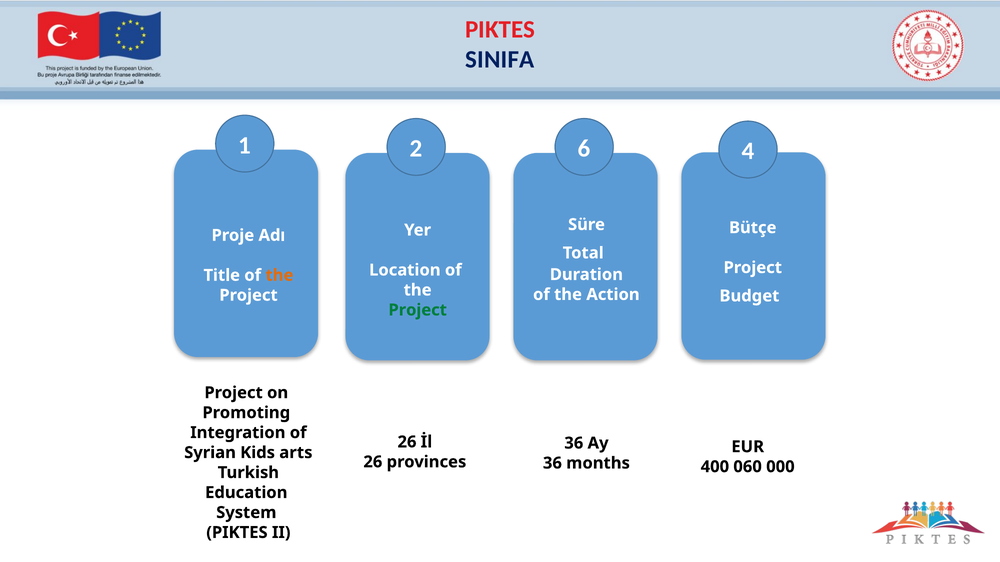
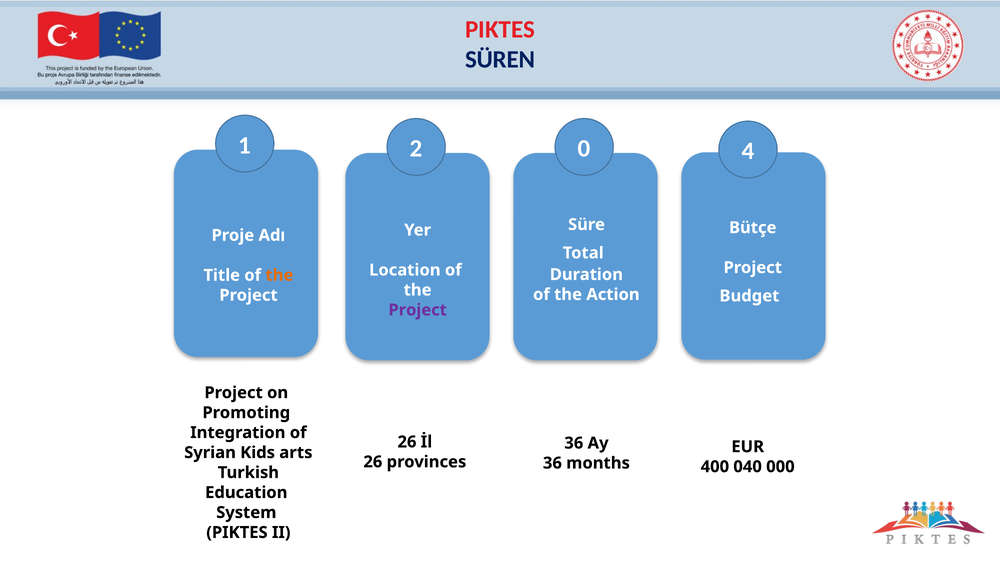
SINIFA: SINIFA -> SÜREN
6: 6 -> 0
Project at (418, 310) colour: green -> purple
060: 060 -> 040
